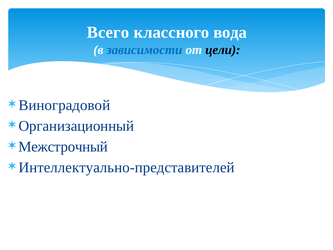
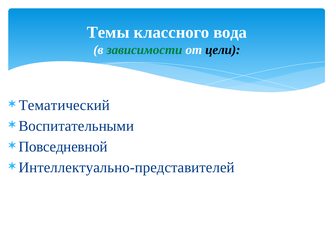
Всего: Всего -> Темы
зависимости colour: blue -> green
Виноградовой: Виноградовой -> Тематический
Организационный: Организационный -> Воспитательными
Межстрочный: Межстрочный -> Повседневной
